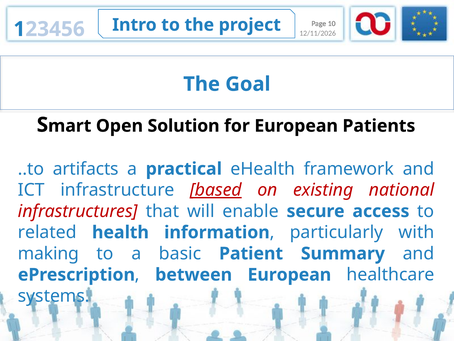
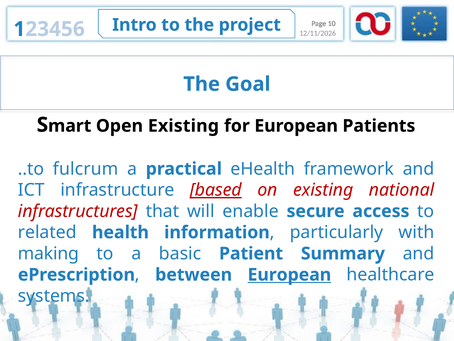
Open Solution: Solution -> Existing
artifacts: artifacts -> fulcrum
European at (289, 274) underline: none -> present
